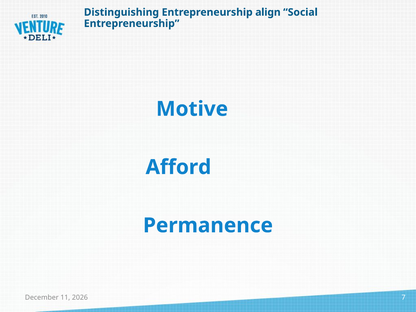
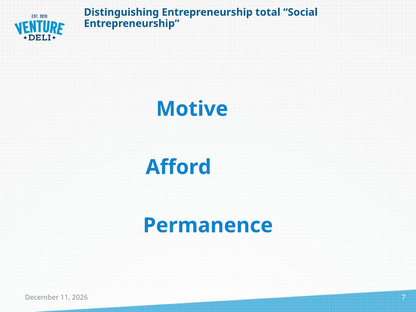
align: align -> total
